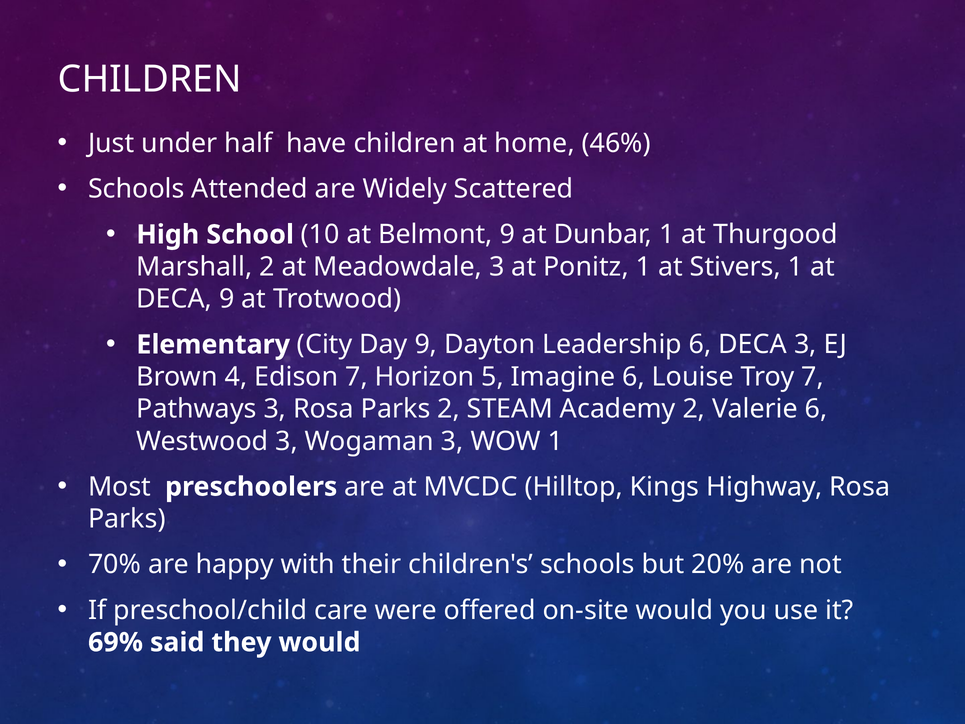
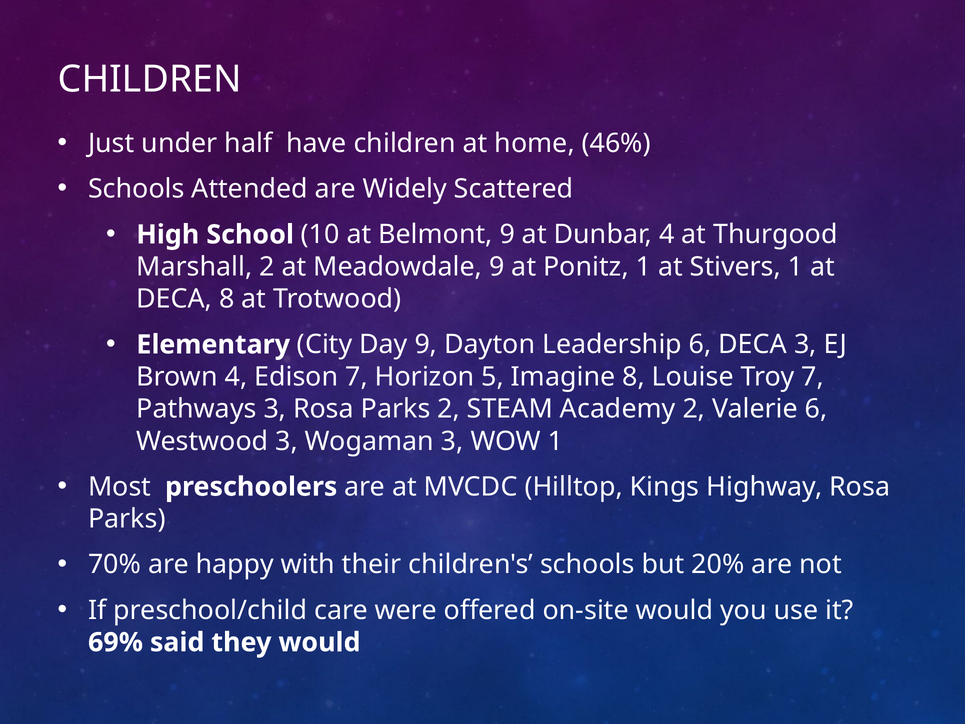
Dunbar 1: 1 -> 4
Meadowdale 3: 3 -> 9
DECA 9: 9 -> 8
Imagine 6: 6 -> 8
